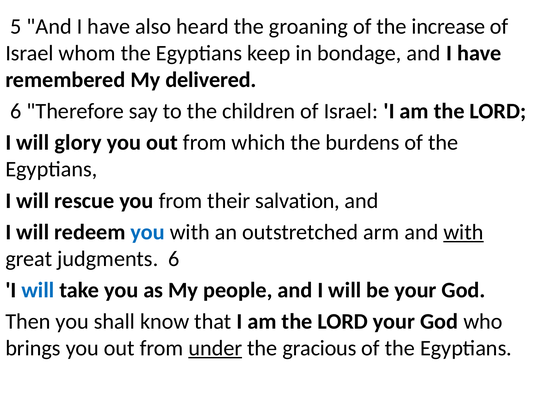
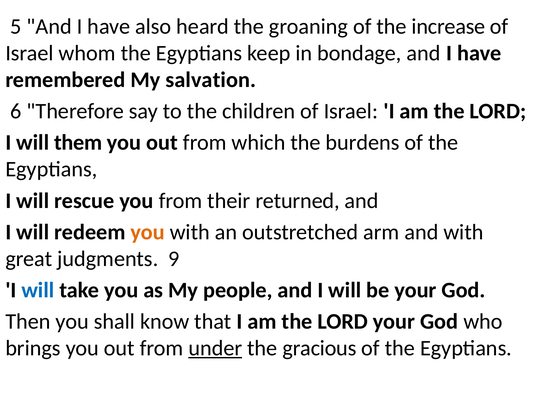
delivered: delivered -> salvation
glory: glory -> them
salvation: salvation -> returned
you at (148, 232) colour: blue -> orange
with at (463, 232) underline: present -> none
judgments 6: 6 -> 9
